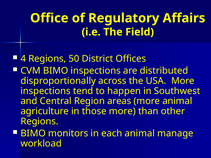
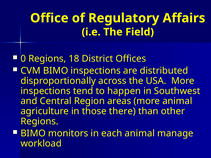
4: 4 -> 0
50: 50 -> 18
those more: more -> there
